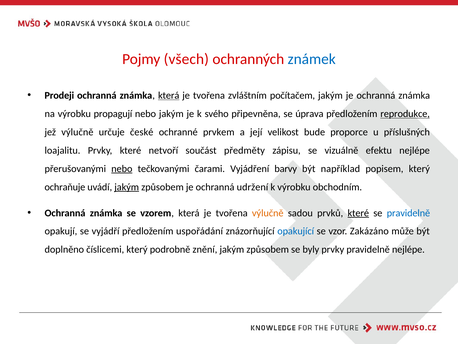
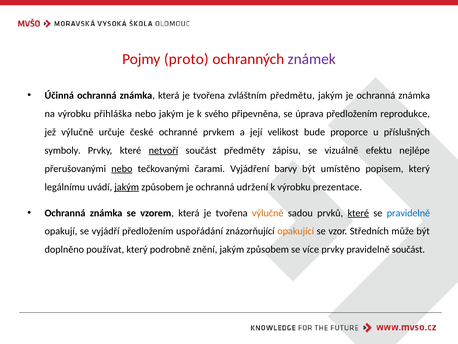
všech: všech -> proto
známek colour: blue -> purple
Prodeji: Prodeji -> Účinná
která at (169, 95) underline: present -> none
počítačem: počítačem -> předmětu
propagují: propagují -> přihláška
reprodukce underline: present -> none
loajalitu: loajalitu -> symboly
netvoří underline: none -> present
například: například -> umístěno
ochraňuje: ochraňuje -> legálnímu
obchodním: obchodním -> prezentace
opakující colour: blue -> orange
Zakázáno: Zakázáno -> Středních
číslicemi: číslicemi -> používat
byly: byly -> více
pravidelně nejlépe: nejlépe -> součást
